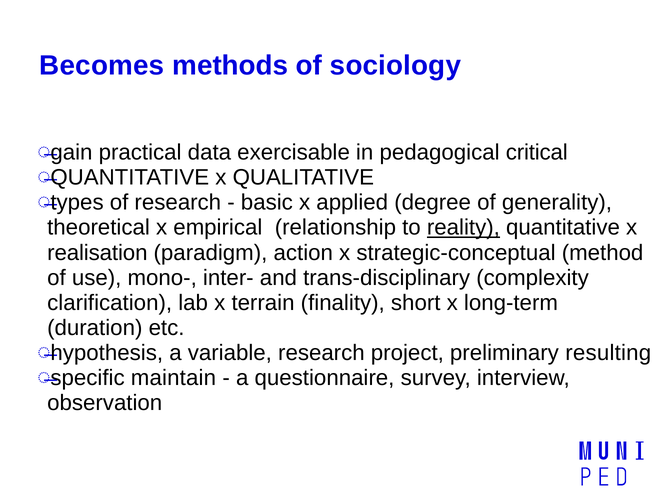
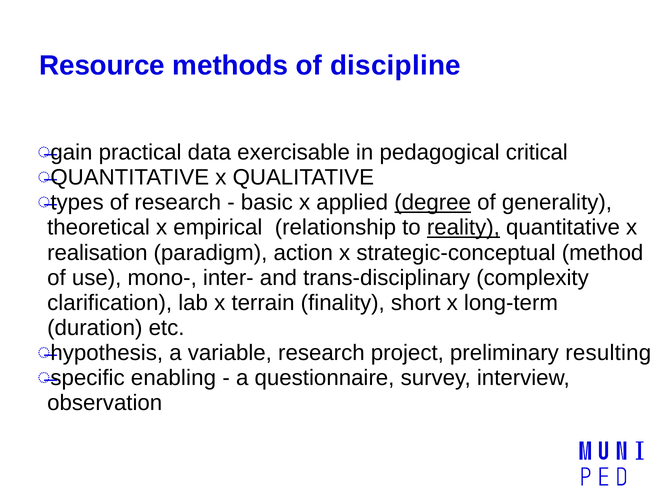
Becomes: Becomes -> Resource
sociology: sociology -> discipline
degree underline: none -> present
maintain: maintain -> enabling
